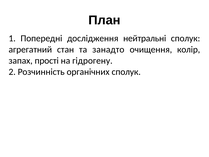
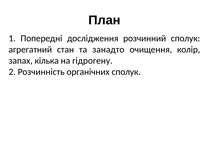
нейтральні: нейтральні -> розчинний
прості: прості -> кілька
